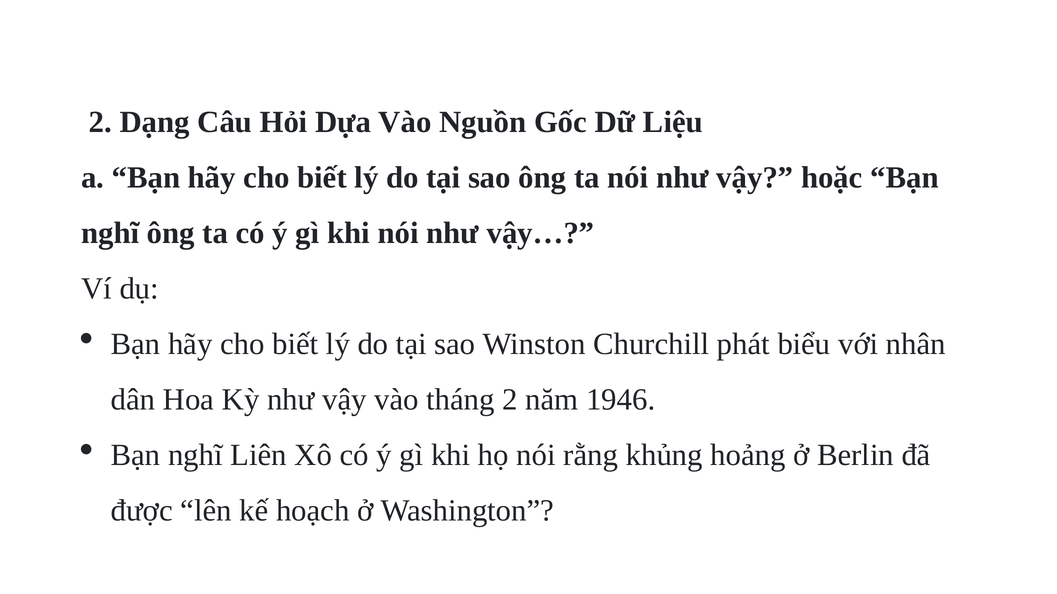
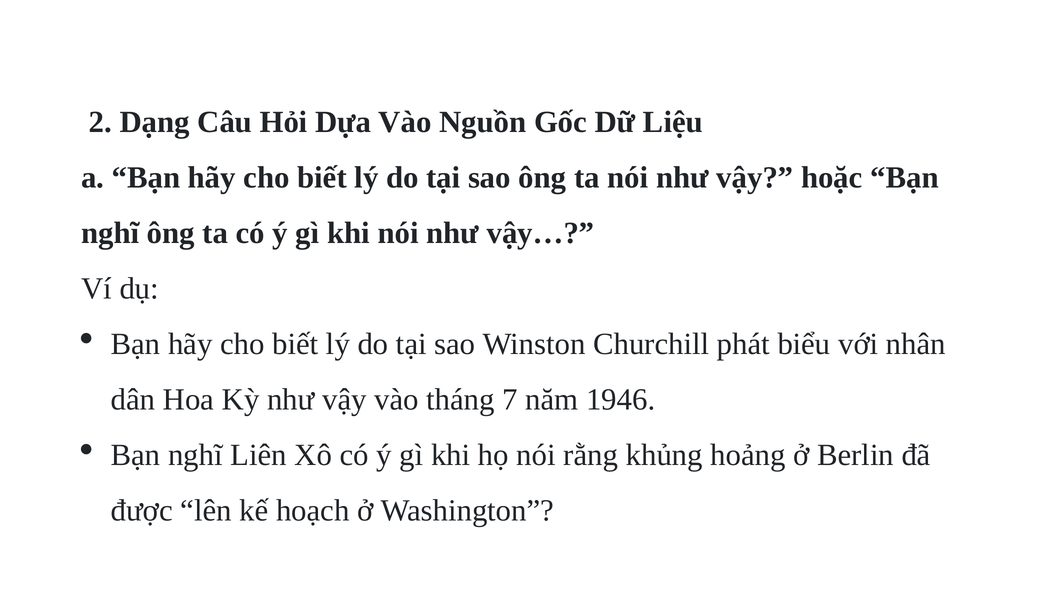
tháng 2: 2 -> 7
